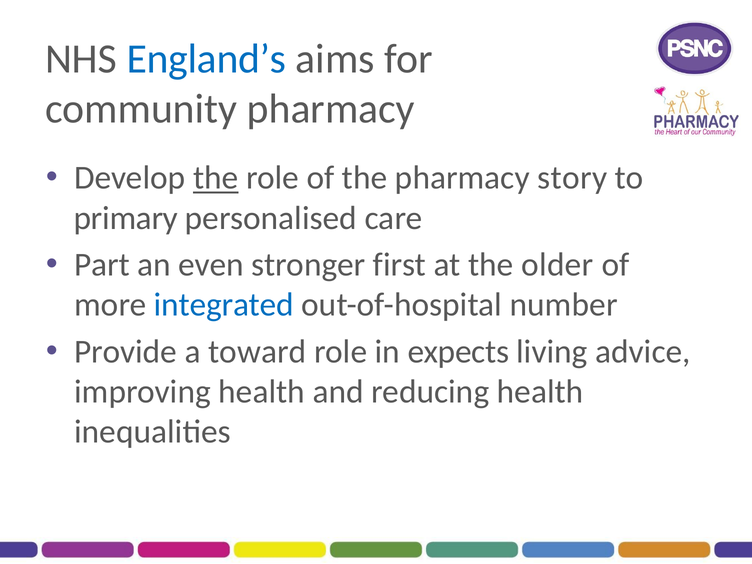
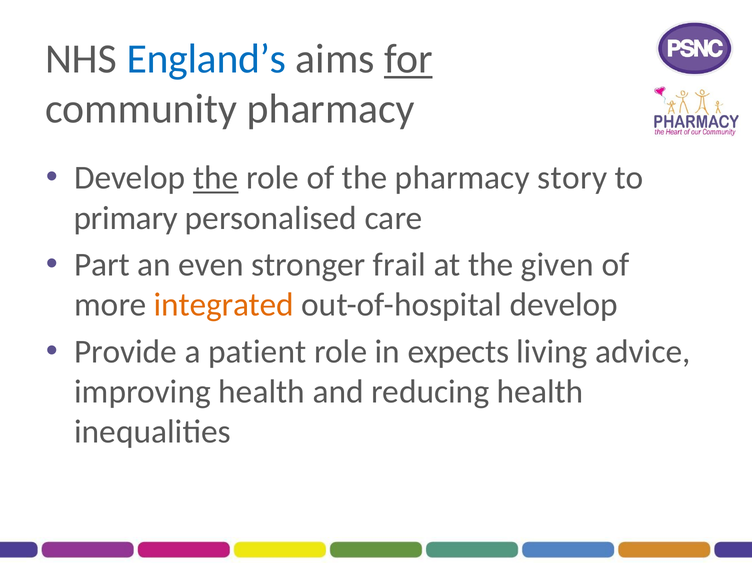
for underline: none -> present
first: first -> frail
older: older -> given
integrated colour: blue -> orange
out-of-hospital number: number -> develop
toward: toward -> patient
